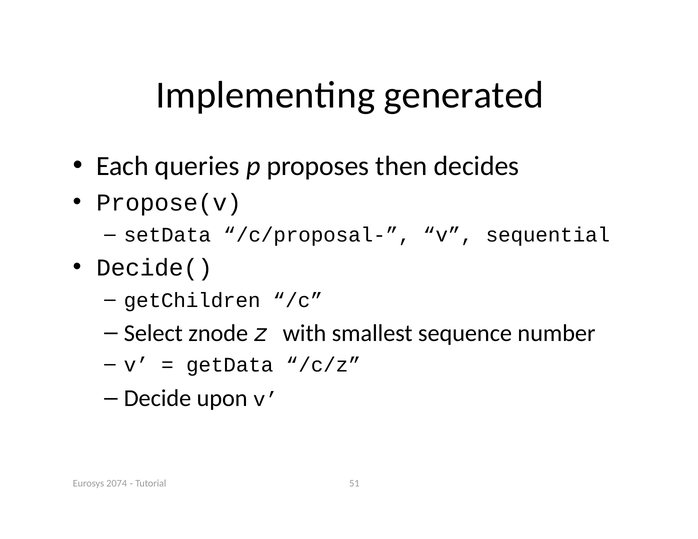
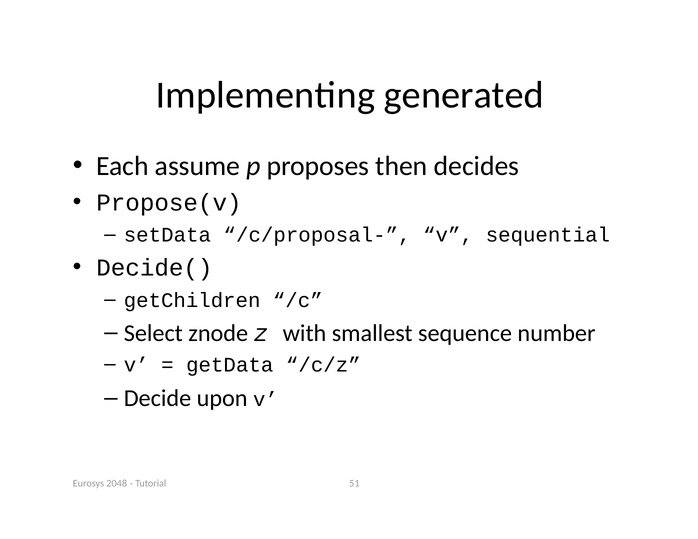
queries: queries -> assume
2074: 2074 -> 2048
